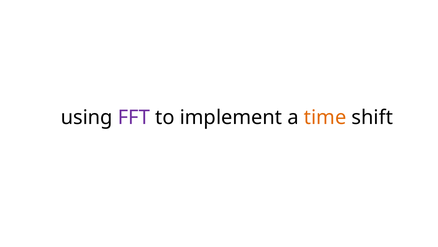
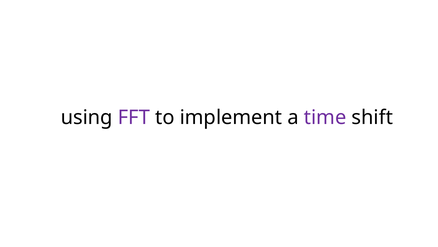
time colour: orange -> purple
